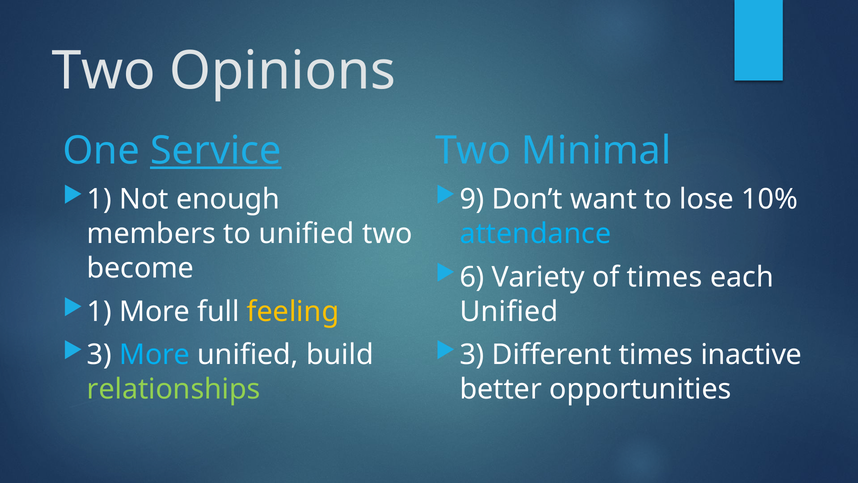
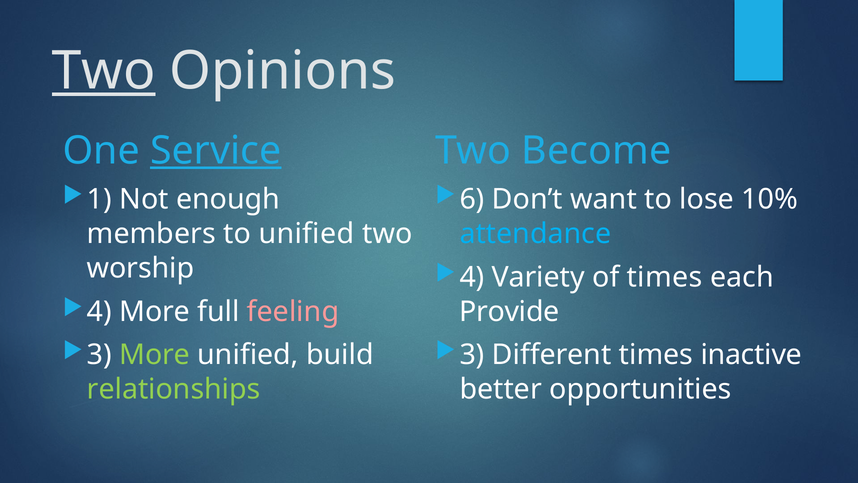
Two at (104, 71) underline: none -> present
Minimal: Minimal -> Become
9: 9 -> 6
become: become -> worship
6 at (472, 277): 6 -> 4
1 at (99, 311): 1 -> 4
feeling colour: yellow -> pink
Unified at (509, 311): Unified -> Provide
More at (155, 355) colour: light blue -> light green
